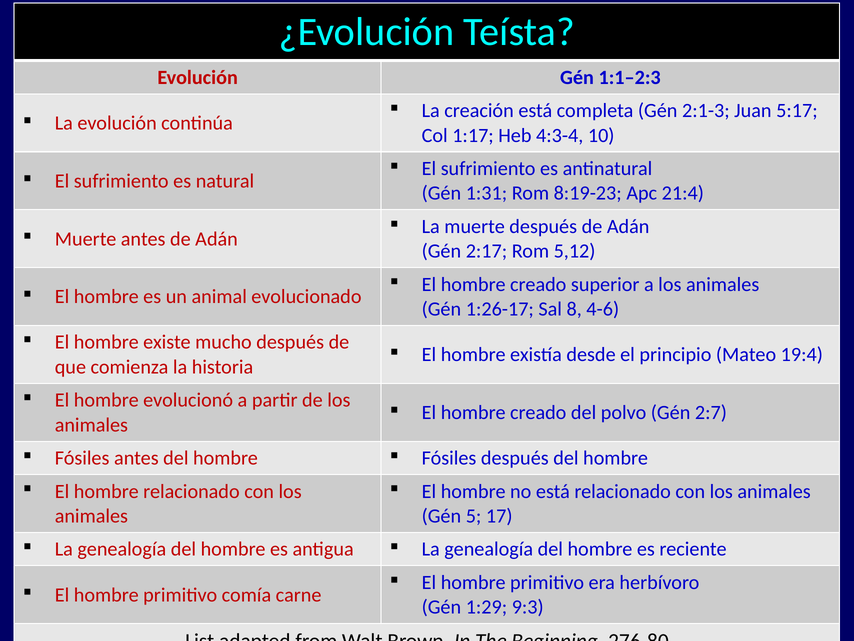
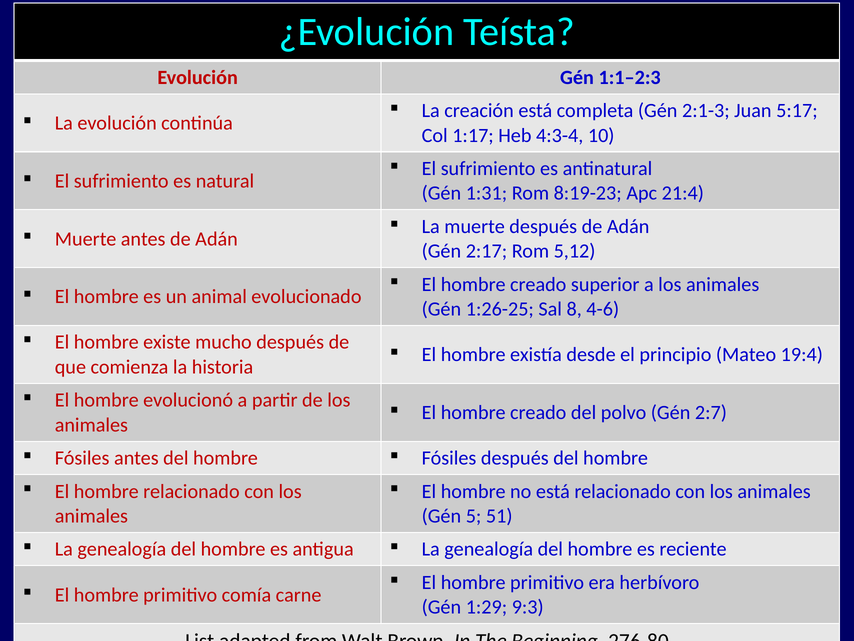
1:26-17: 1:26-17 -> 1:26-25
17: 17 -> 51
